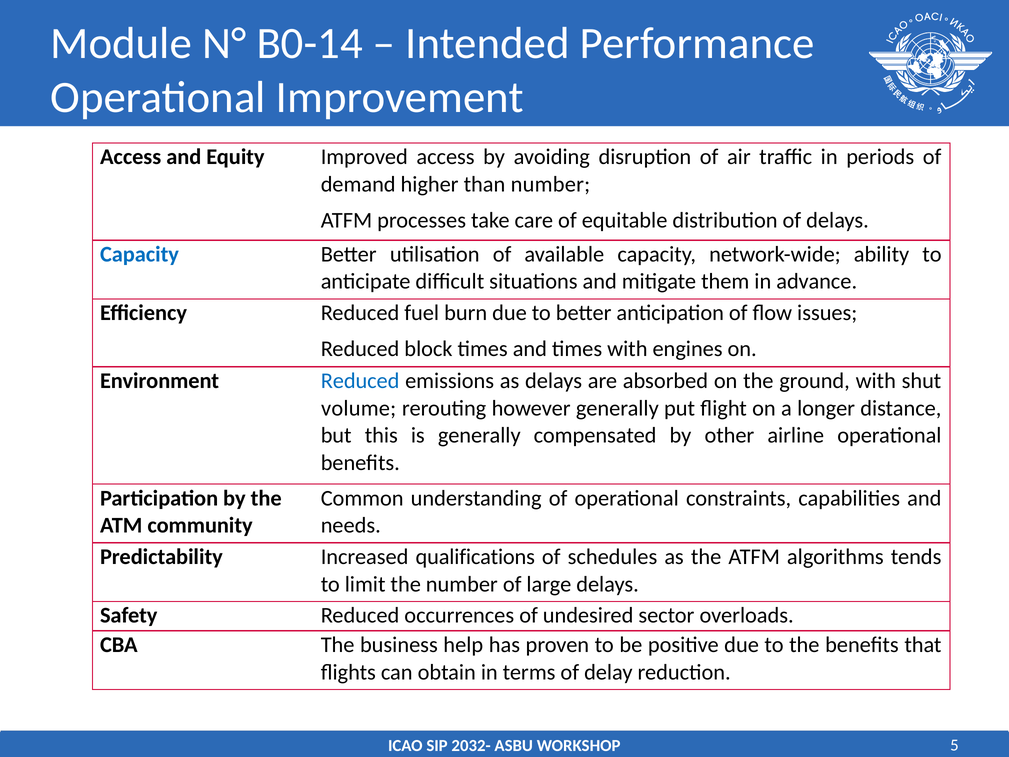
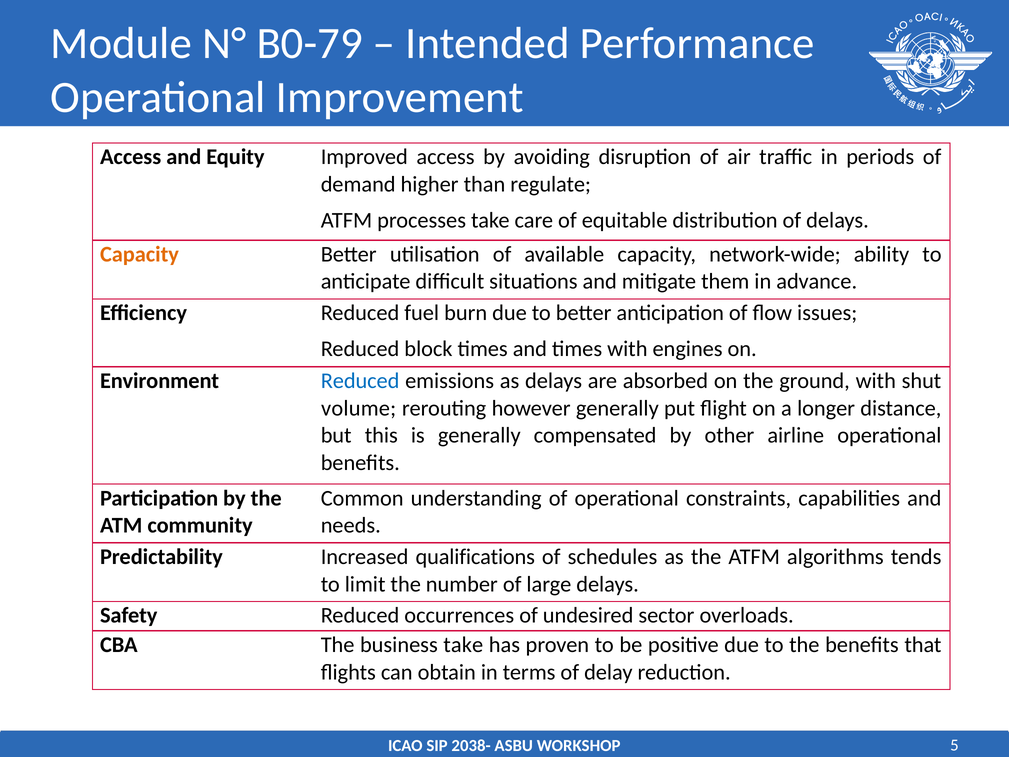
B0-14: B0-14 -> B0-79
than number: number -> regulate
Capacity at (139, 254) colour: blue -> orange
business help: help -> take
2032-: 2032- -> 2038-
